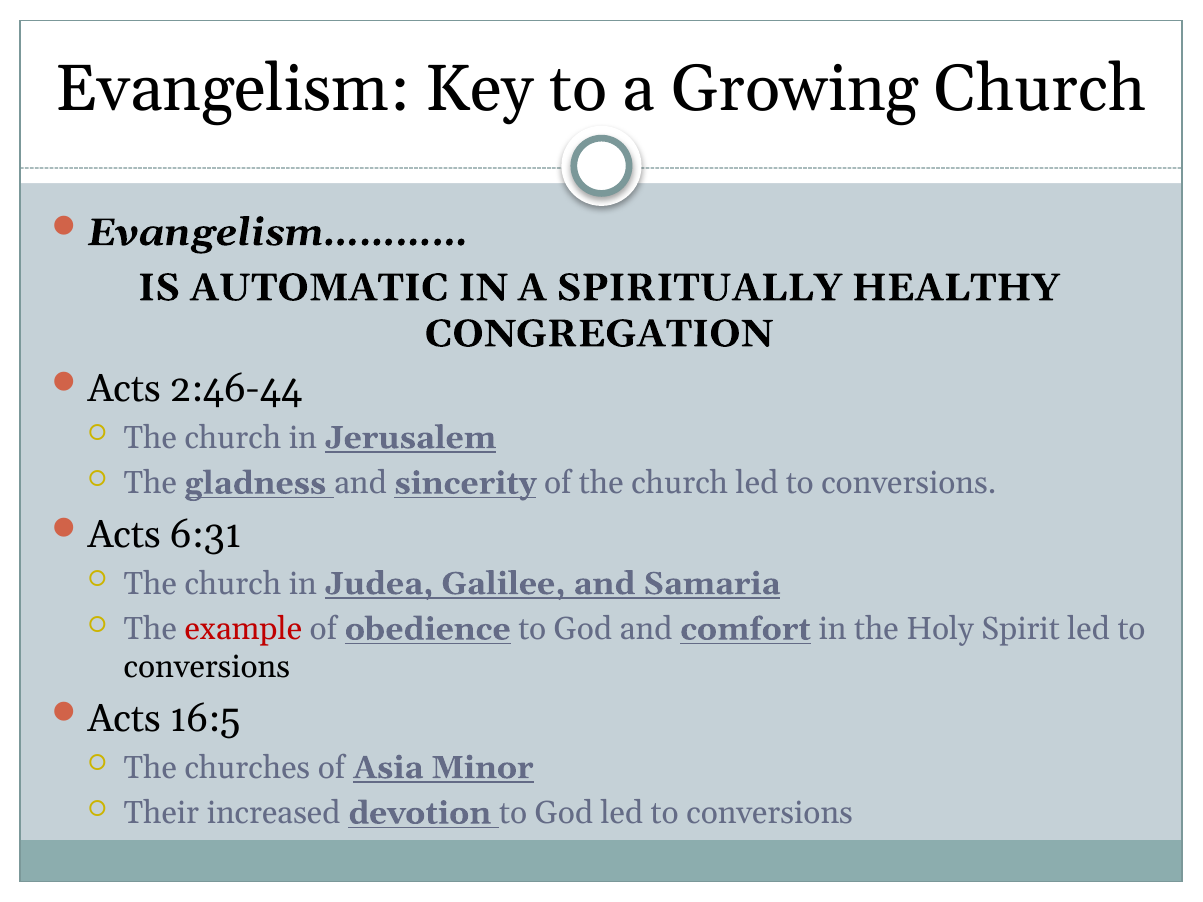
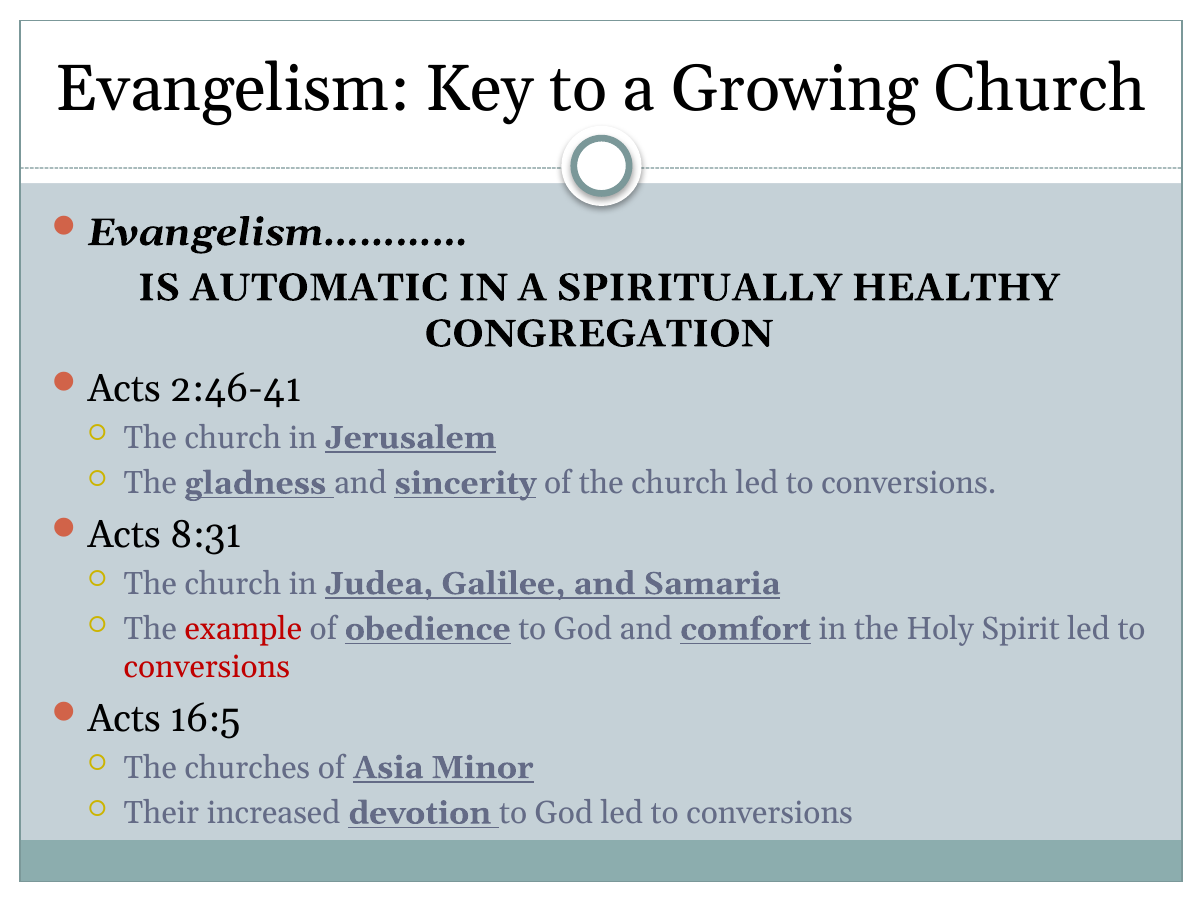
2:46-44: 2:46-44 -> 2:46-41
6:31: 6:31 -> 8:31
conversions at (207, 667) colour: black -> red
